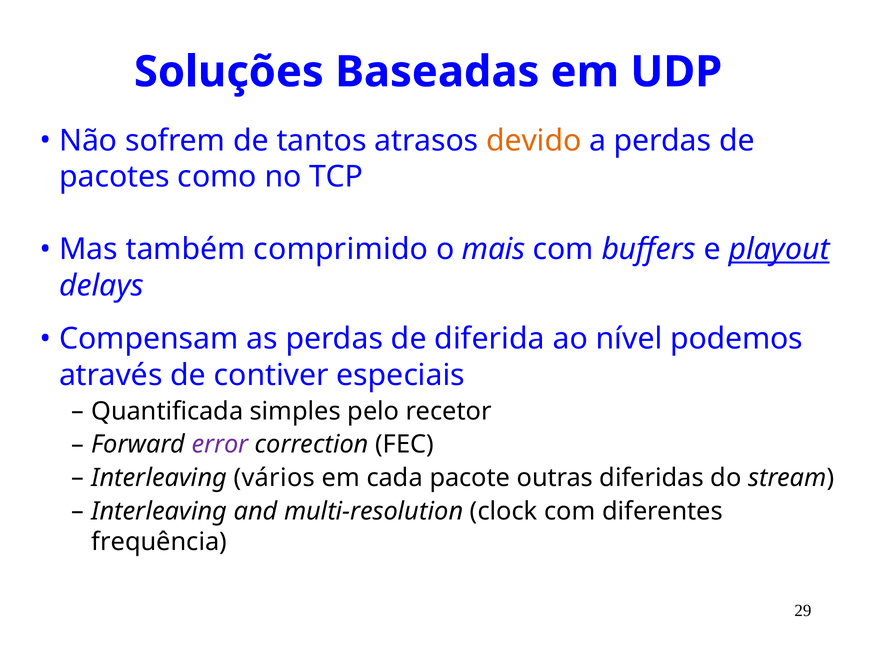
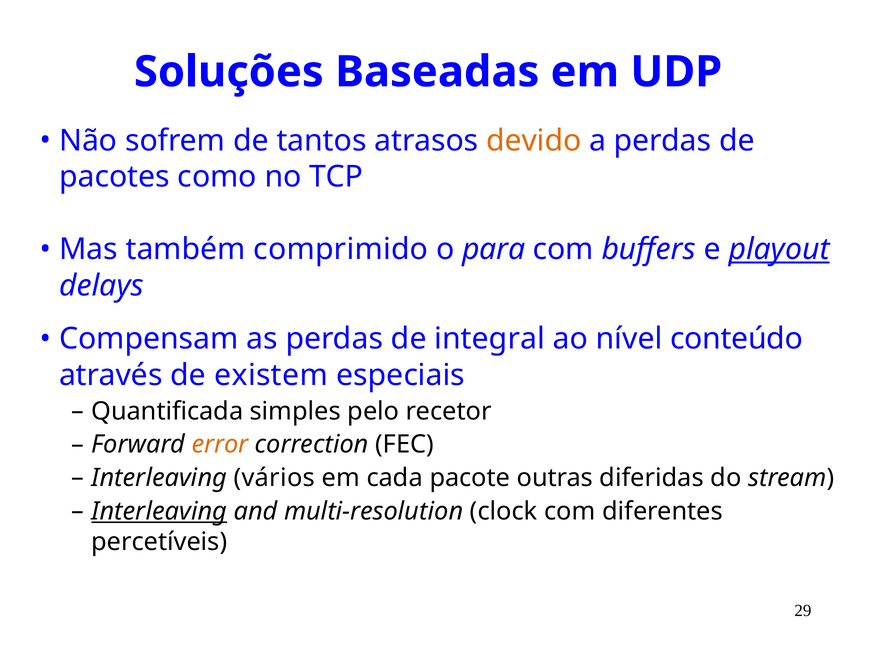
mais: mais -> para
diferida: diferida -> integral
podemos: podemos -> conteúdo
contiver: contiver -> existem
error colour: purple -> orange
Interleaving at (159, 512) underline: none -> present
frequência: frequência -> percetíveis
